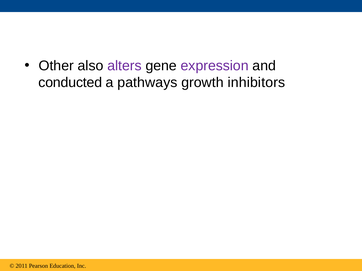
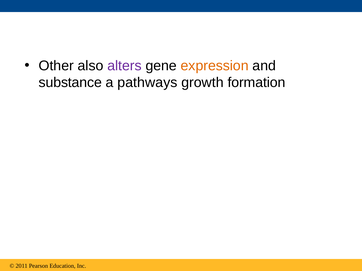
expression colour: purple -> orange
conducted: conducted -> substance
inhibitors: inhibitors -> formation
